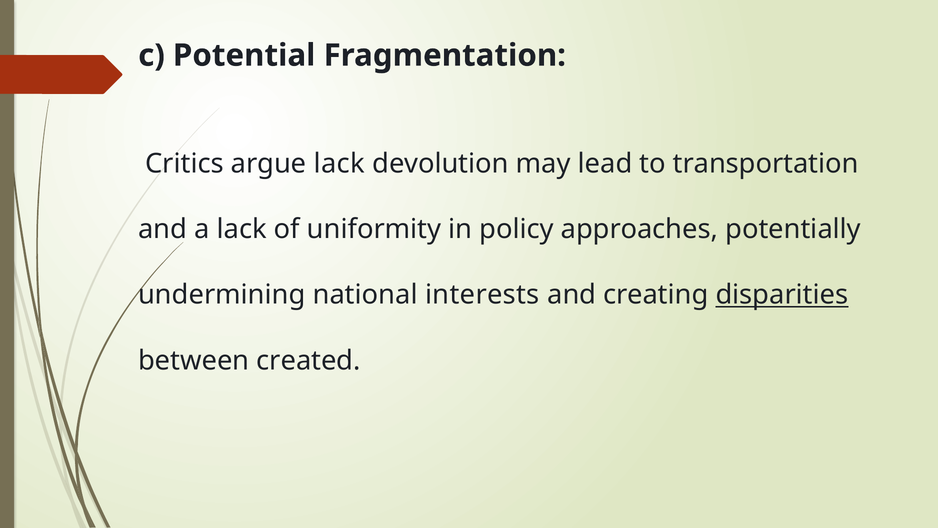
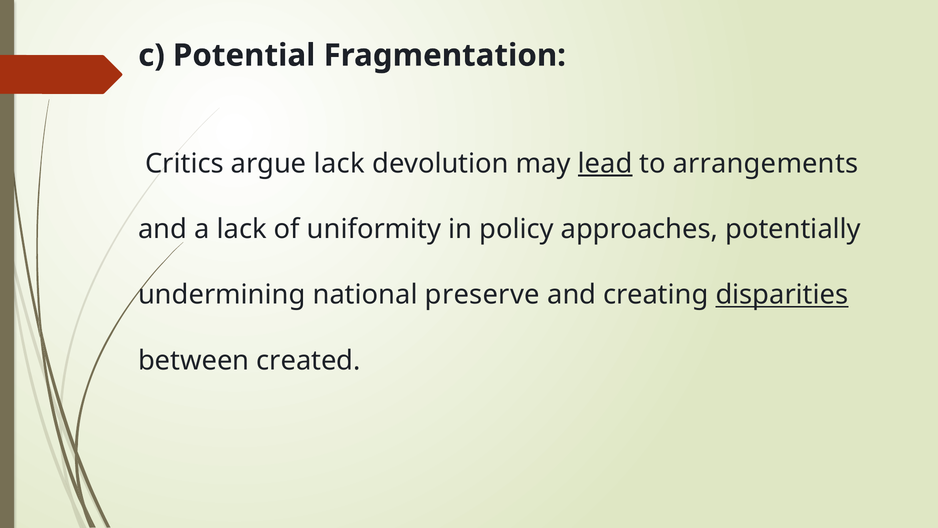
lead underline: none -> present
transportation: transportation -> arrangements
interests: interests -> preserve
